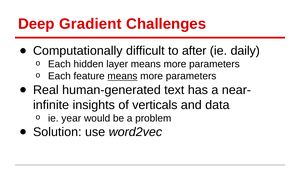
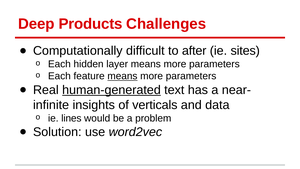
Gradient: Gradient -> Products
daily: daily -> sites
human-generated underline: none -> present
year: year -> lines
